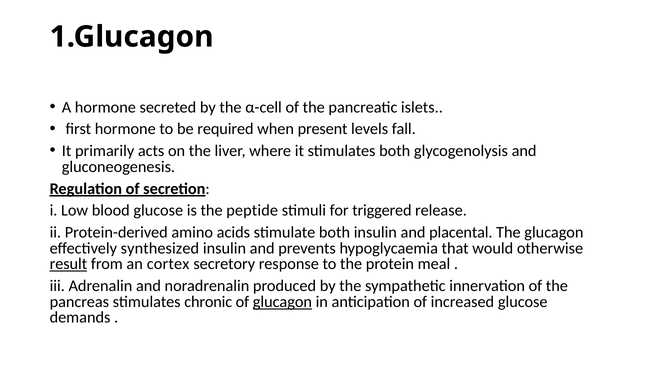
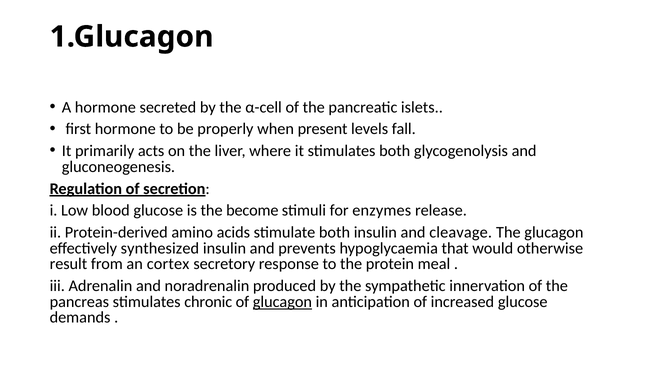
required: required -> properly
peptide: peptide -> become
triggered: triggered -> enzymes
placental: placental -> cleavage
result underline: present -> none
